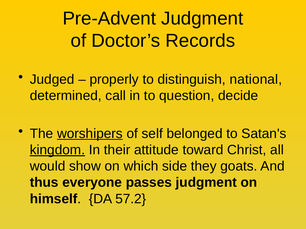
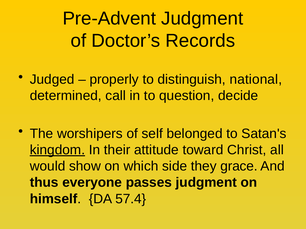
worshipers underline: present -> none
goats: goats -> grace
57.2: 57.2 -> 57.4
